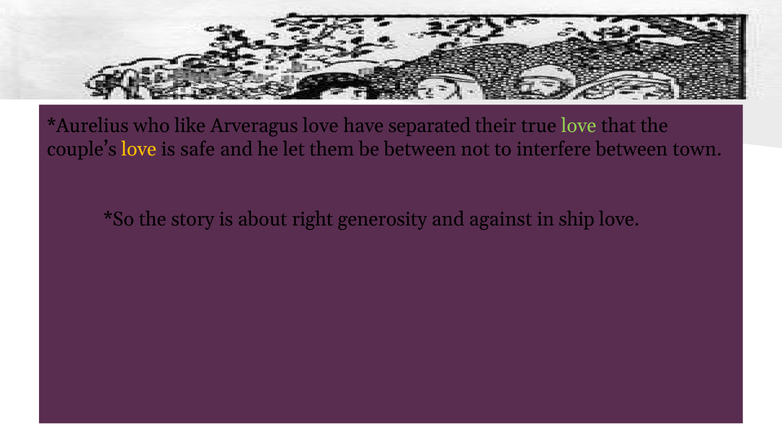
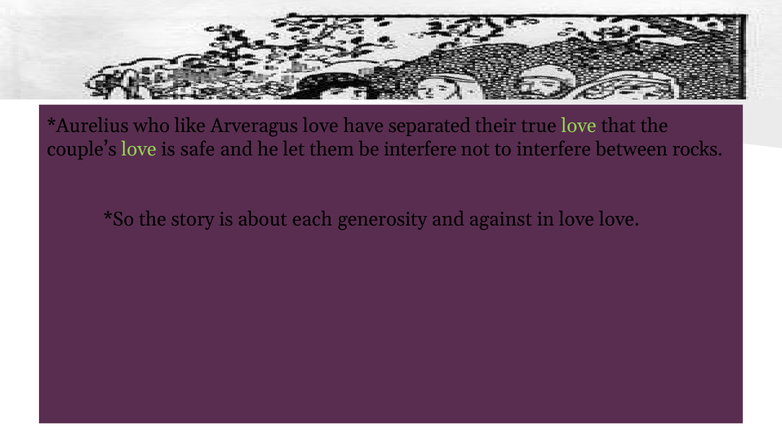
love at (139, 149) colour: yellow -> light green
be between: between -> interfere
town: town -> rocks
right: right -> each
in ship: ship -> love
